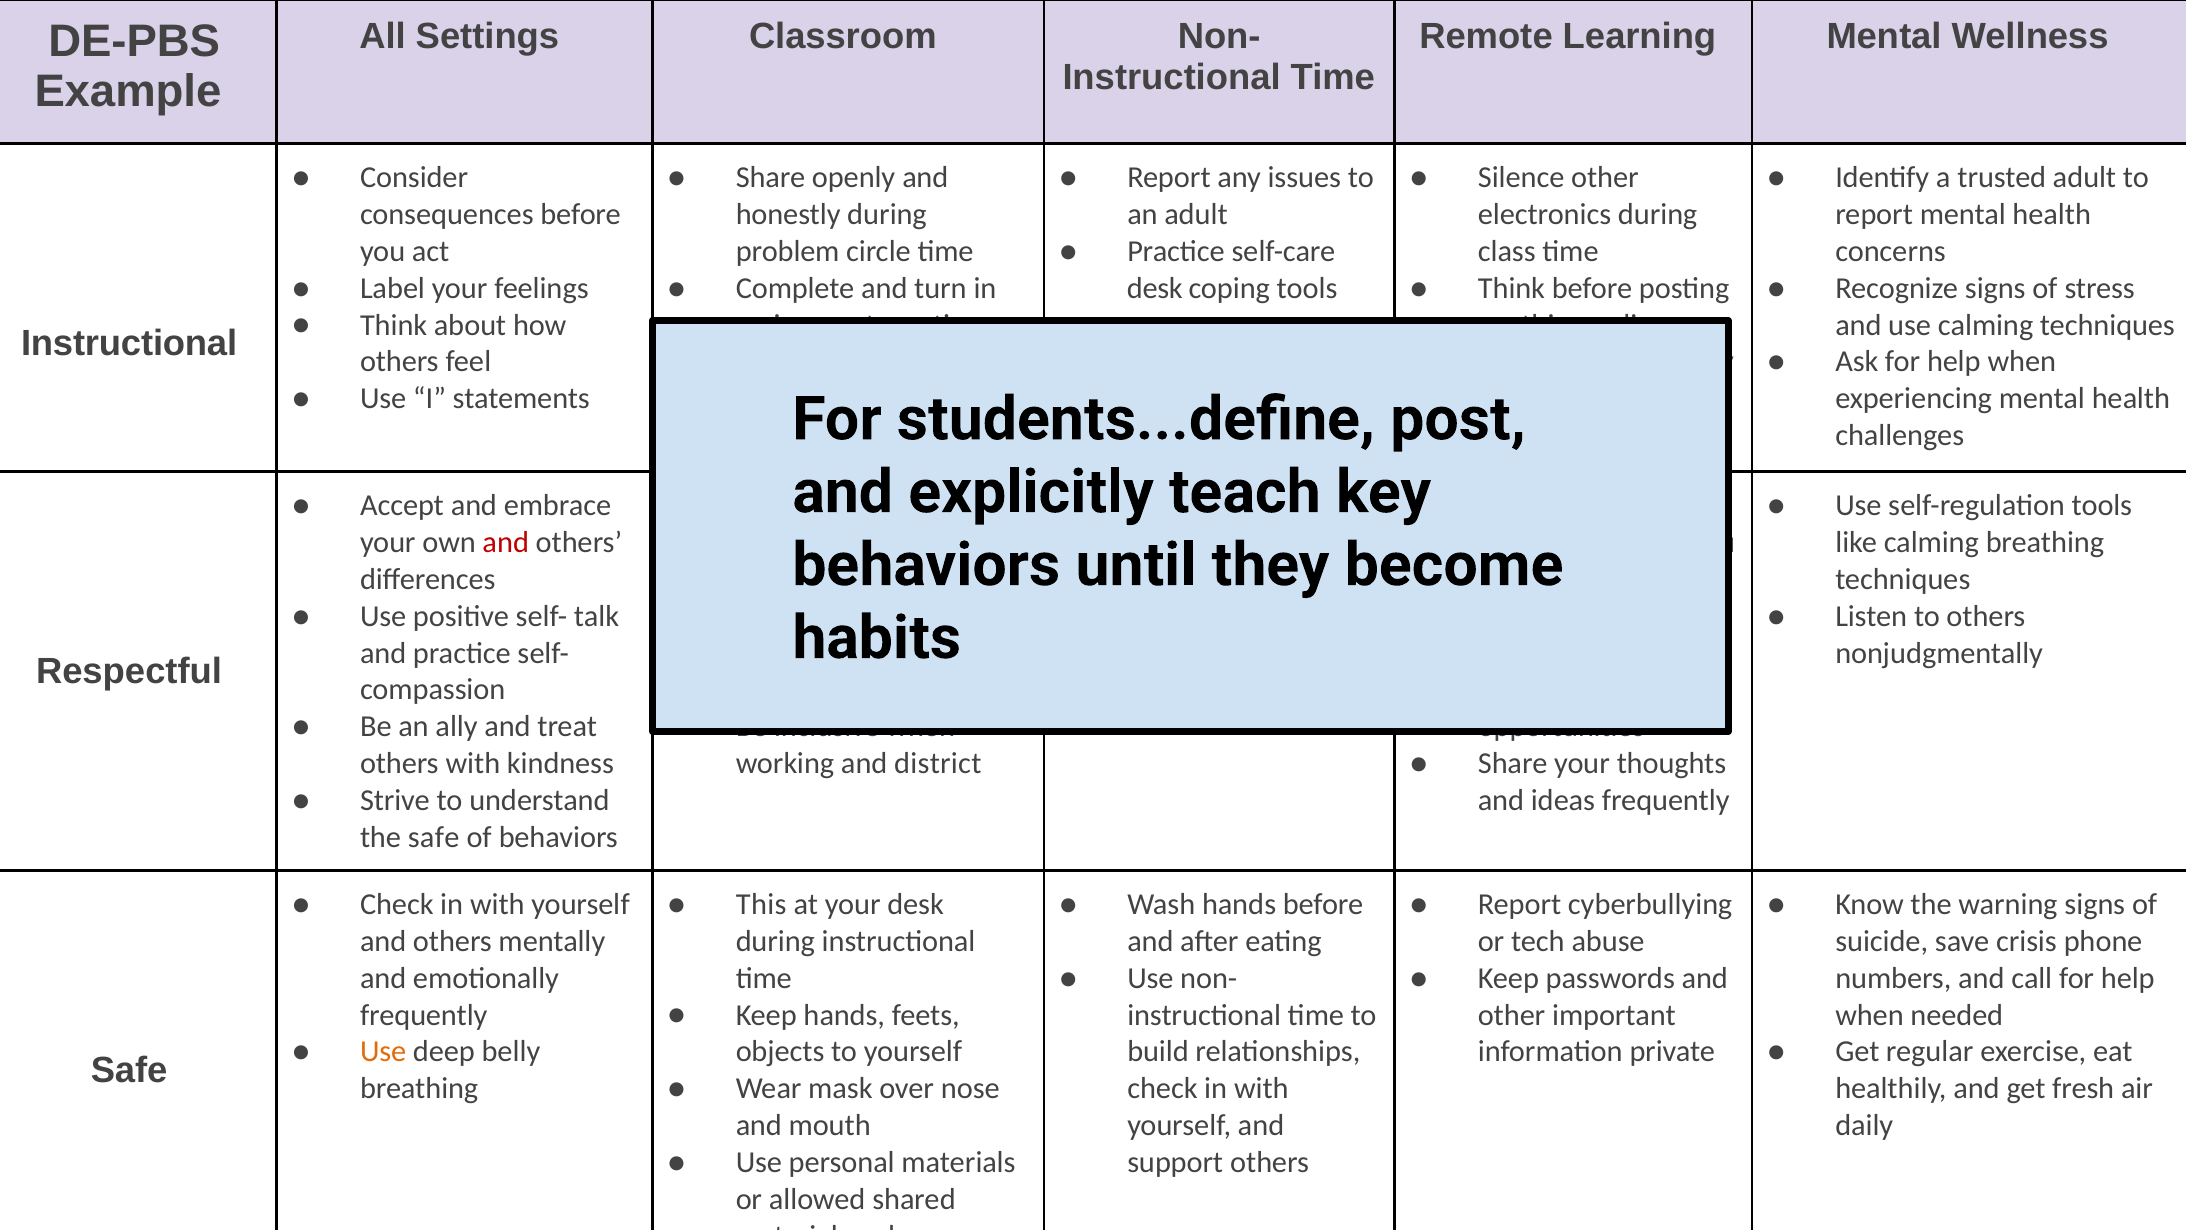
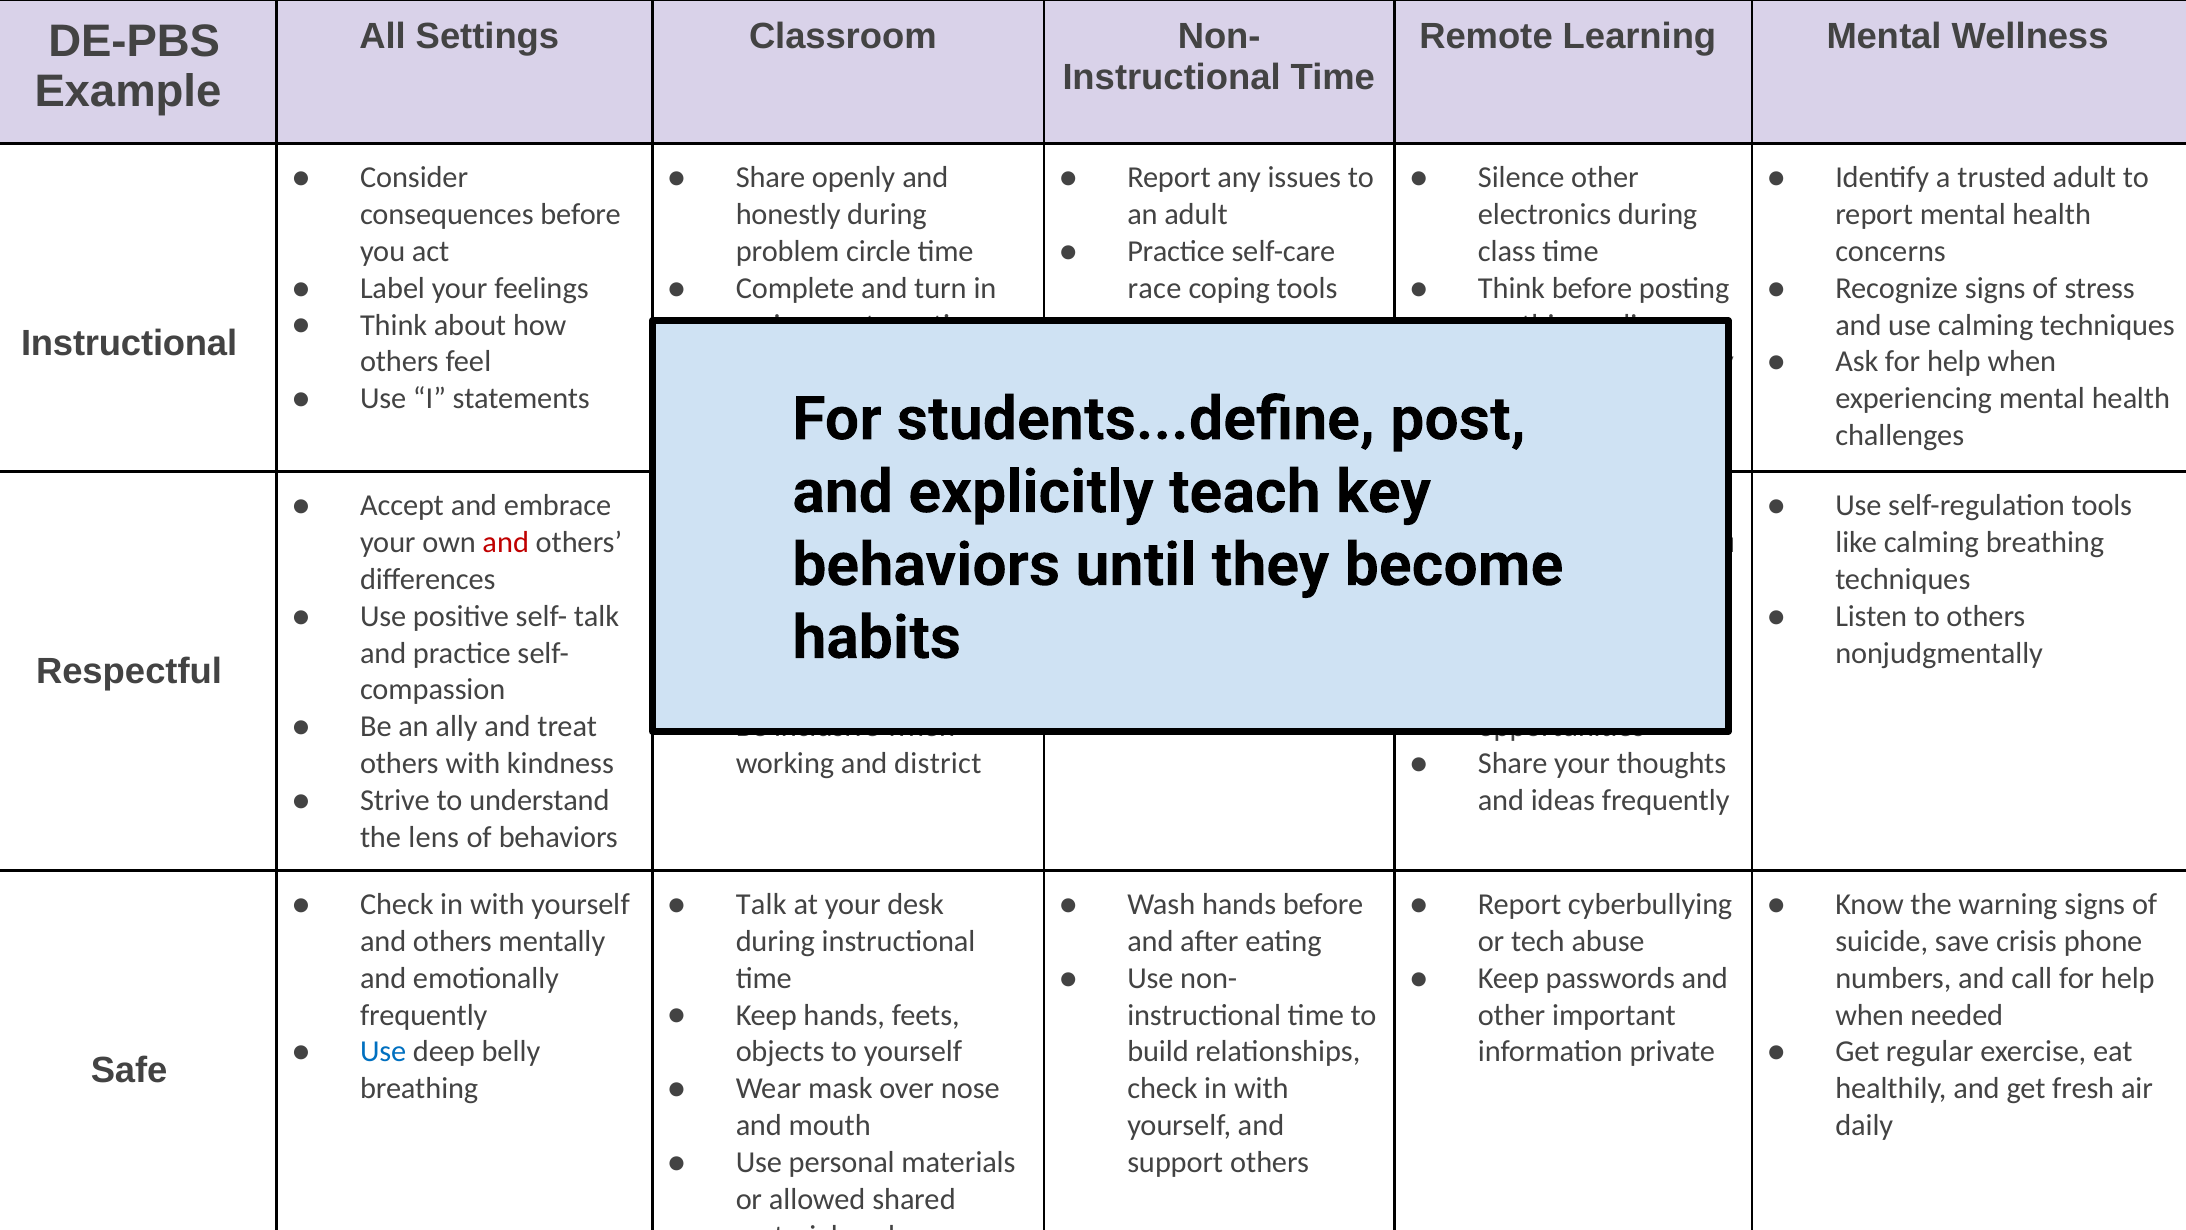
desk at (1155, 288): desk -> race
the safe: safe -> lens
This at (761, 904): This -> Talk
Use at (383, 1052) colour: orange -> blue
